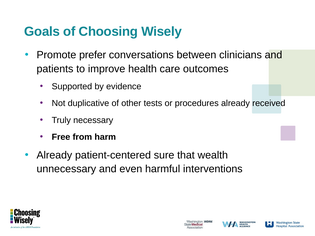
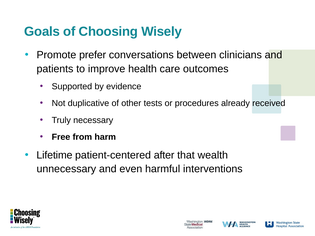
Already at (54, 155): Already -> Lifetime
sure: sure -> after
